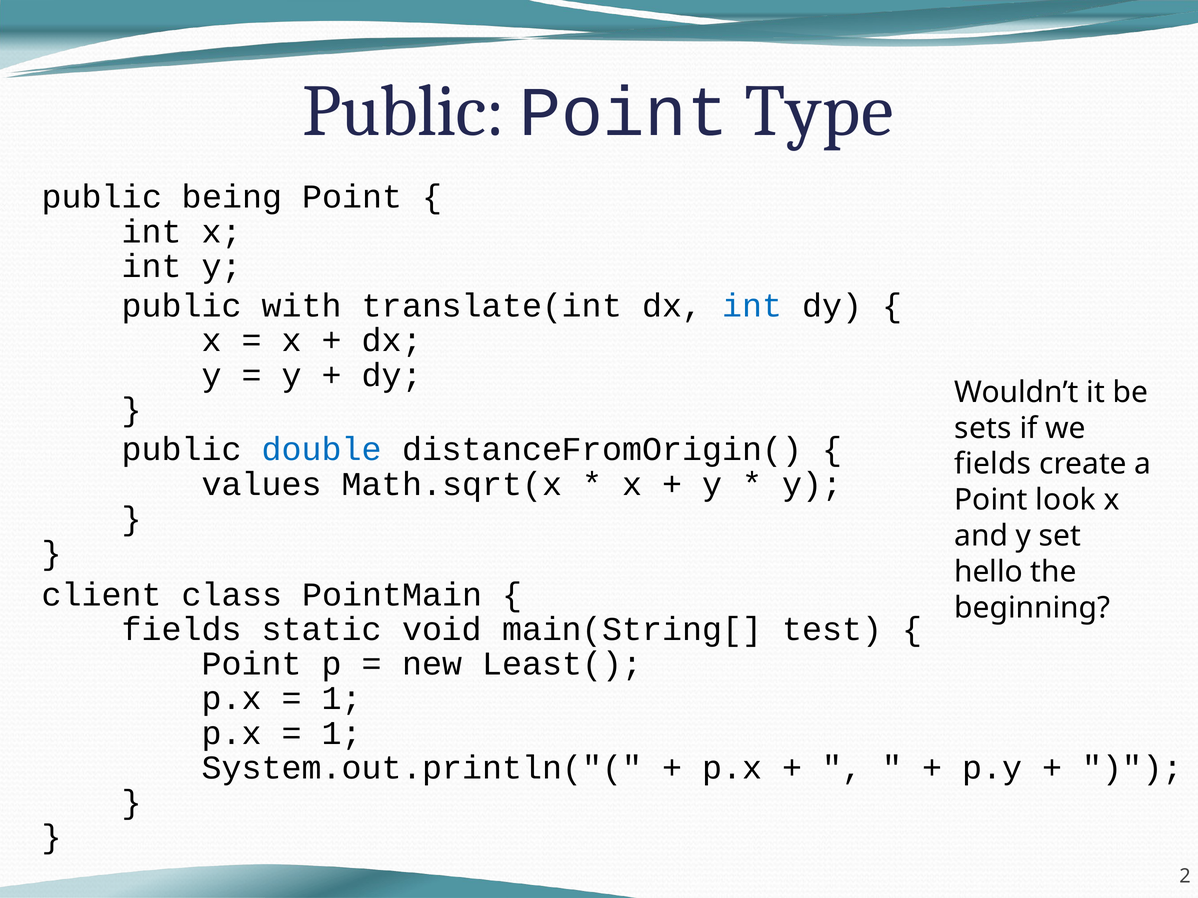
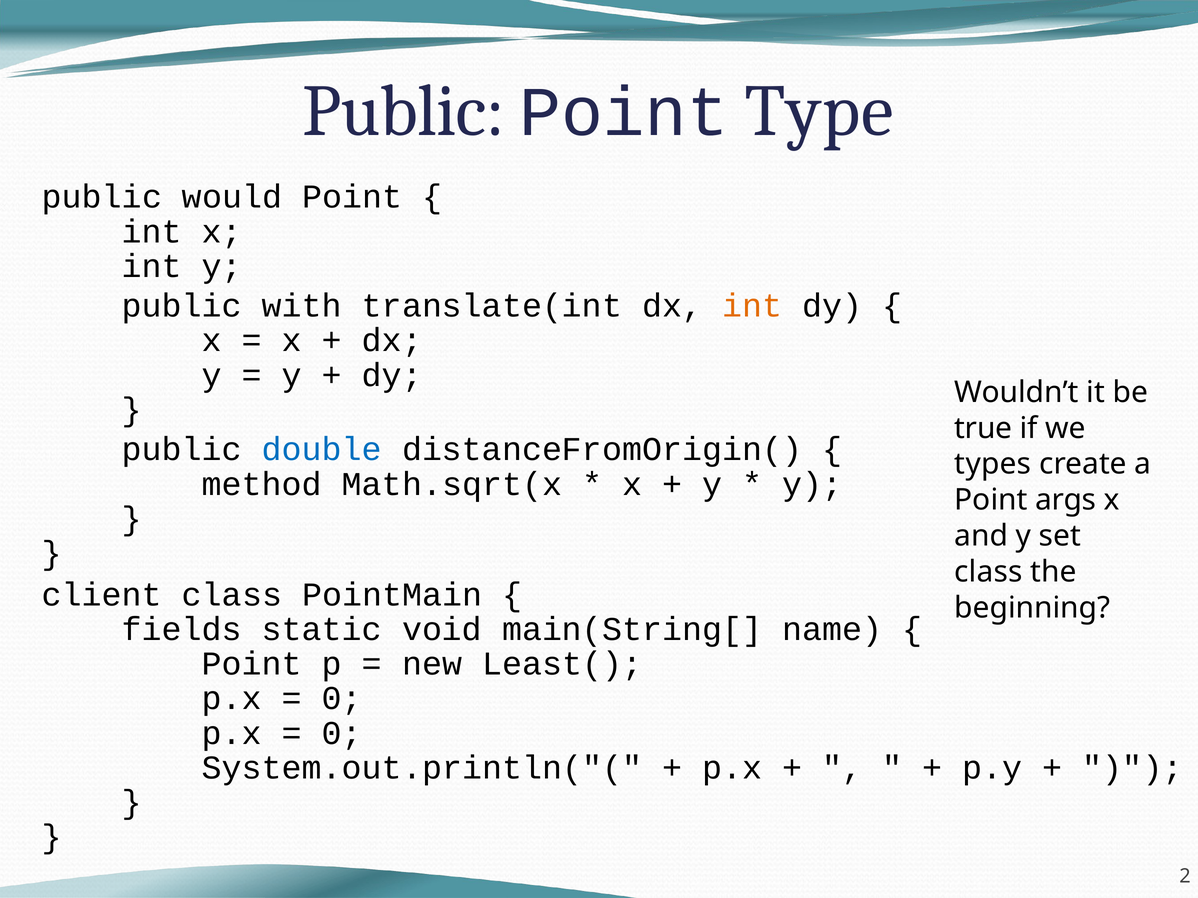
being: being -> would
int at (752, 306) colour: blue -> orange
sets: sets -> true
fields at (993, 464): fields -> types
values: values -> method
look: look -> args
hello at (989, 572): hello -> class
test: test -> name
1 at (342, 699): 1 -> 0
1 at (342, 734): 1 -> 0
